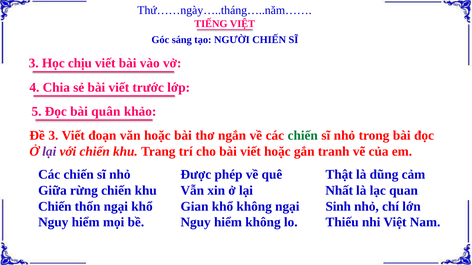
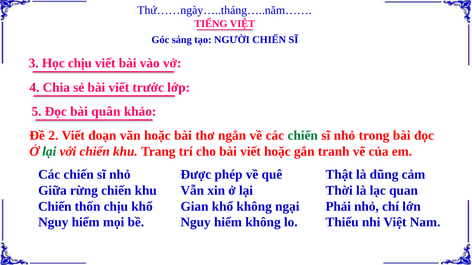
Đề 3: 3 -> 2
lại at (49, 152) colour: purple -> green
Nhất: Nhất -> Thời
thốn ngại: ngại -> chịu
Sinh: Sinh -> Phải
